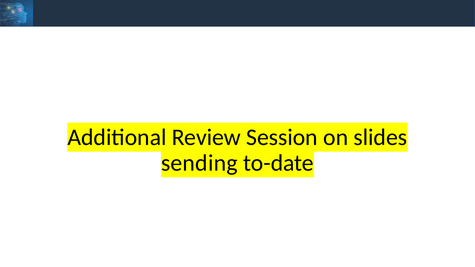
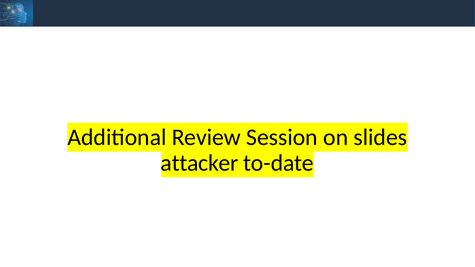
sending: sending -> attacker
